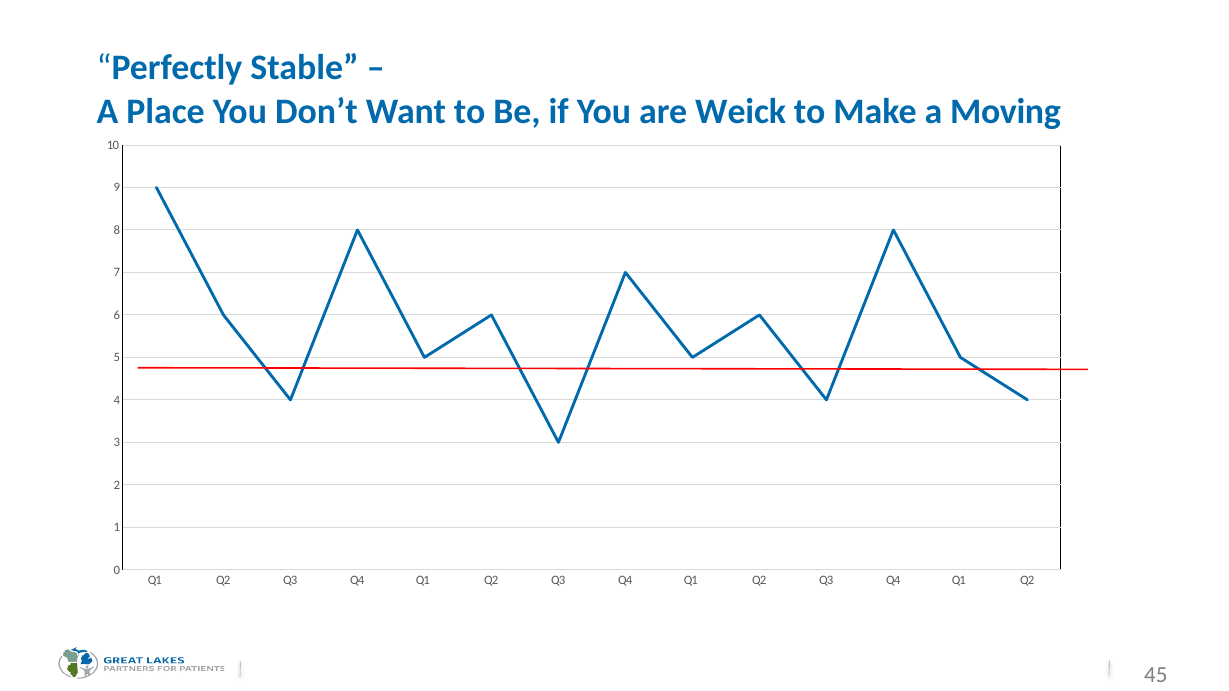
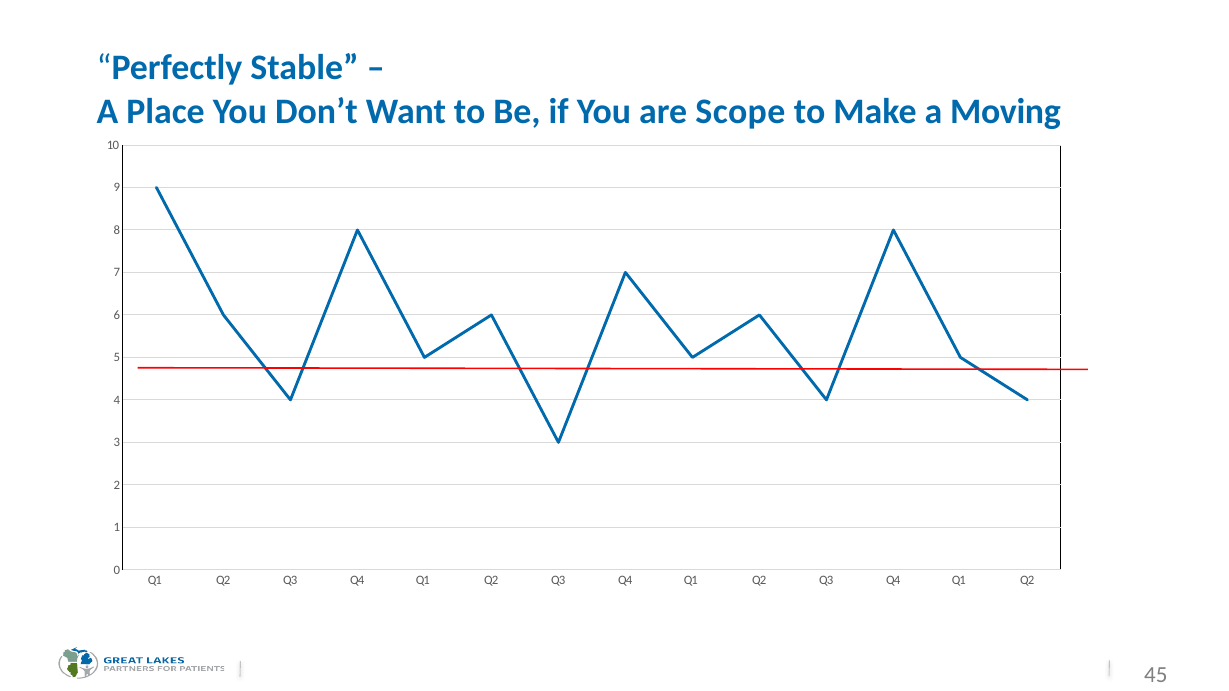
Weick: Weick -> Scope
